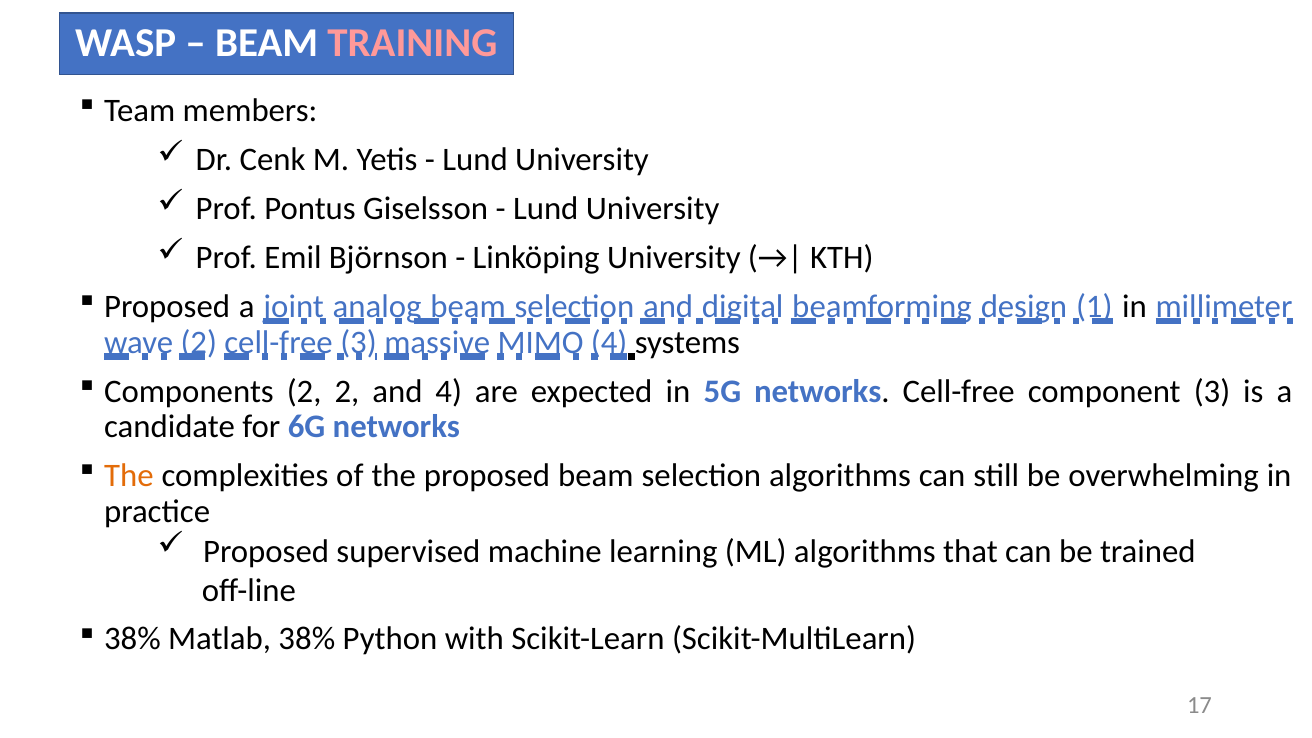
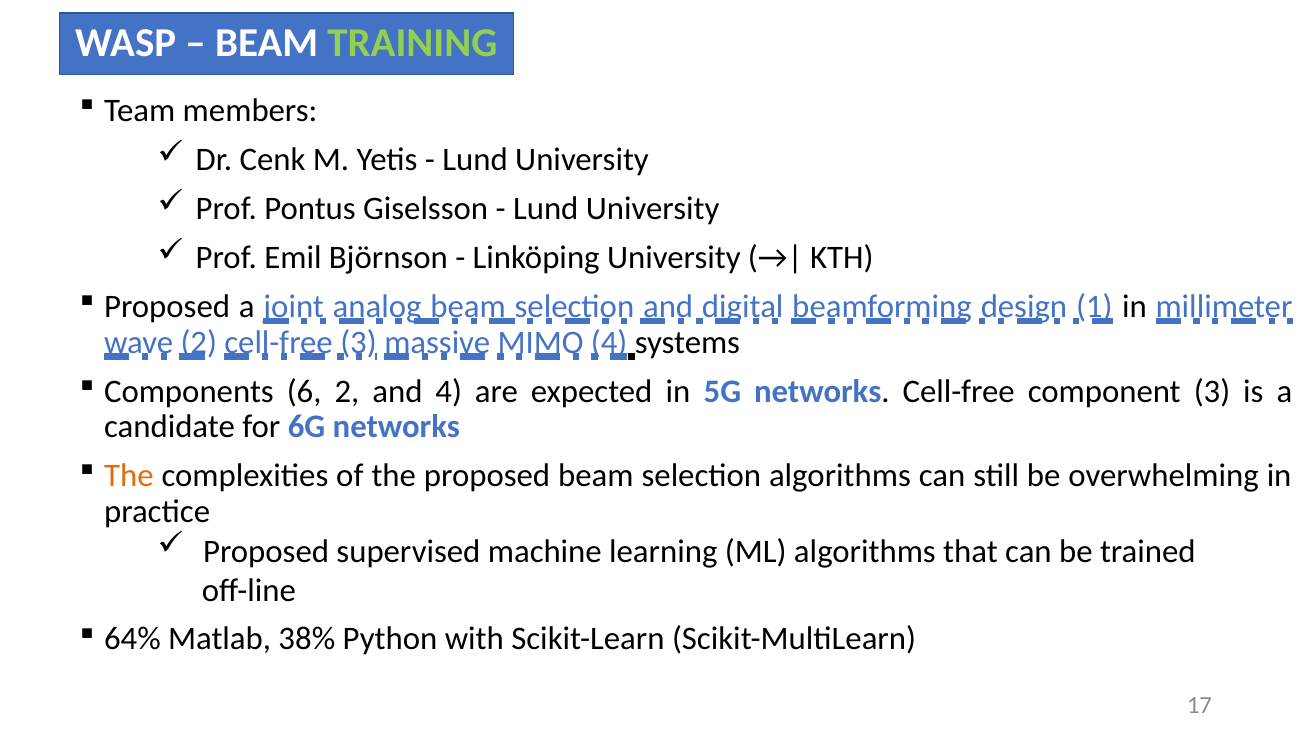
TRAINING colour: pink -> light green
Components 2: 2 -> 6
38% at (132, 639): 38% -> 64%
